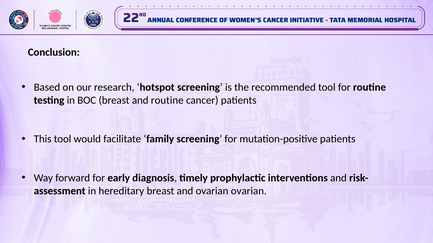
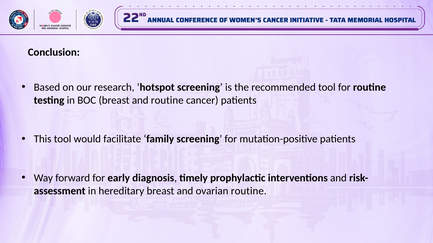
ovarian ovarian: ovarian -> routine
